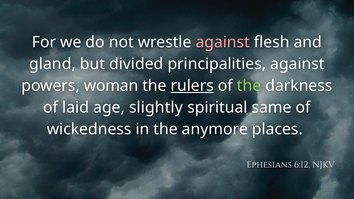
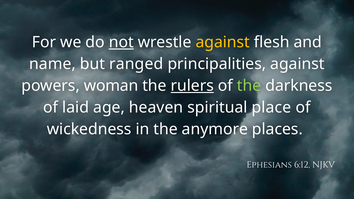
not underline: none -> present
against at (223, 42) colour: pink -> yellow
gland: gland -> name
divided: divided -> ranged
slightly: slightly -> heaven
same: same -> place
